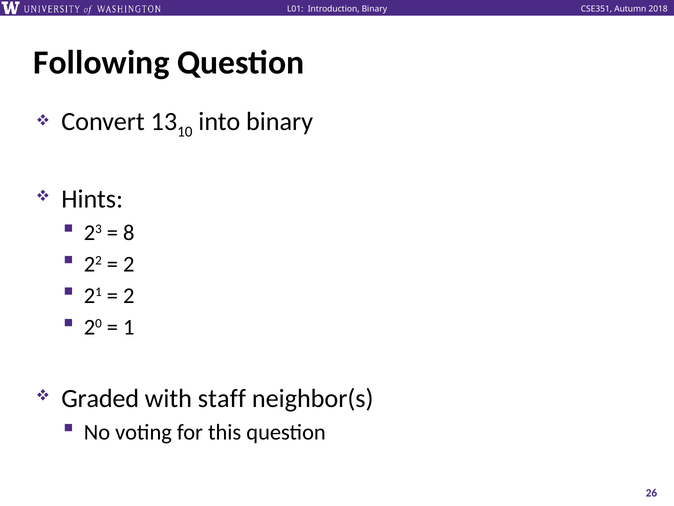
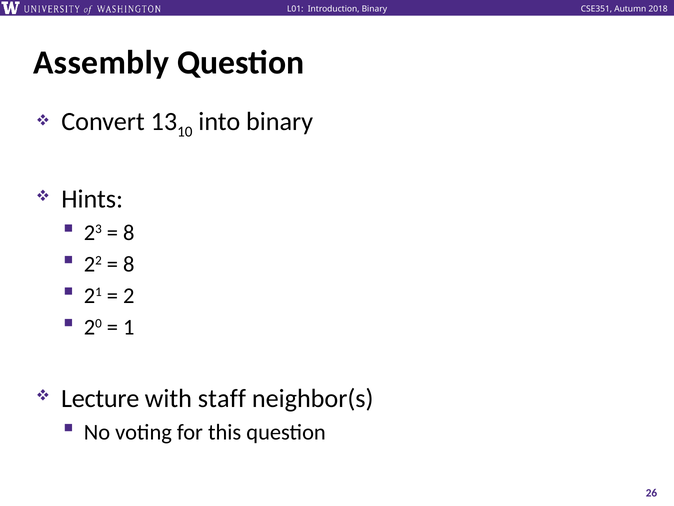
Following: Following -> Assembly
2 at (129, 264): 2 -> 8
Graded: Graded -> Lecture
